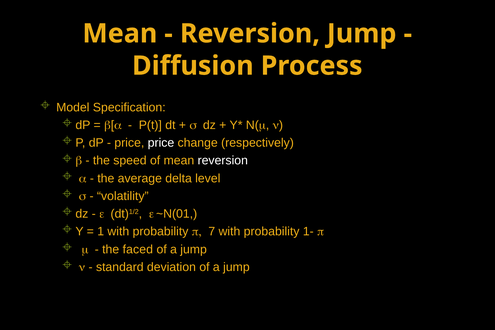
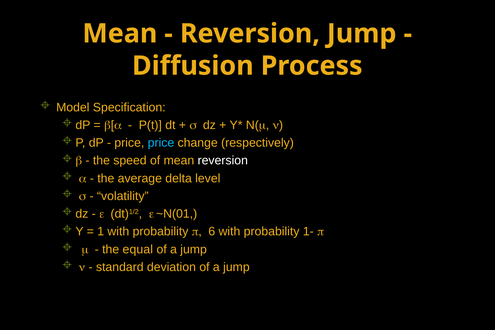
price at (161, 143) colour: white -> light blue
7: 7 -> 6
faced: faced -> equal
